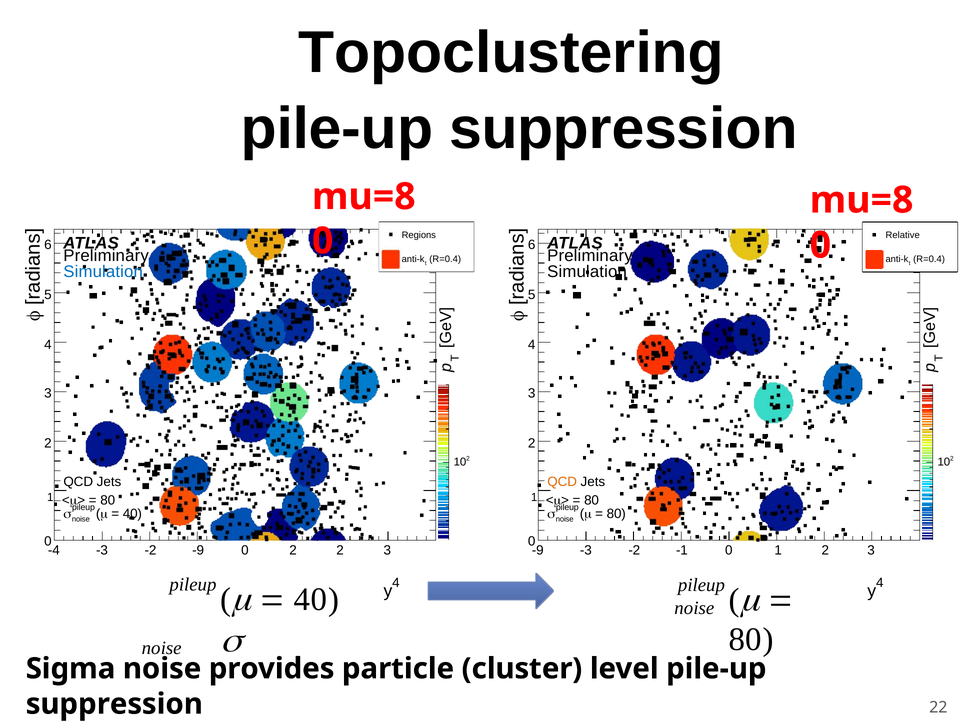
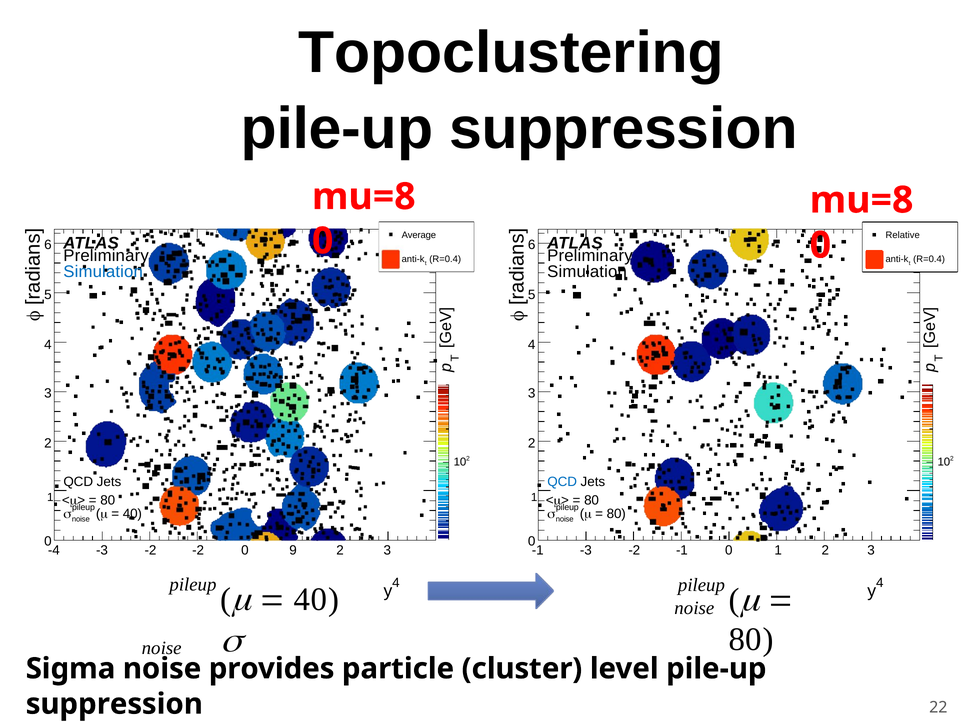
Regions: Regions -> Average
QCD at (562, 482) colour: orange -> blue
-2 -9: -9 -> -2
0 2: 2 -> 9
-9 at (538, 551): -9 -> -1
